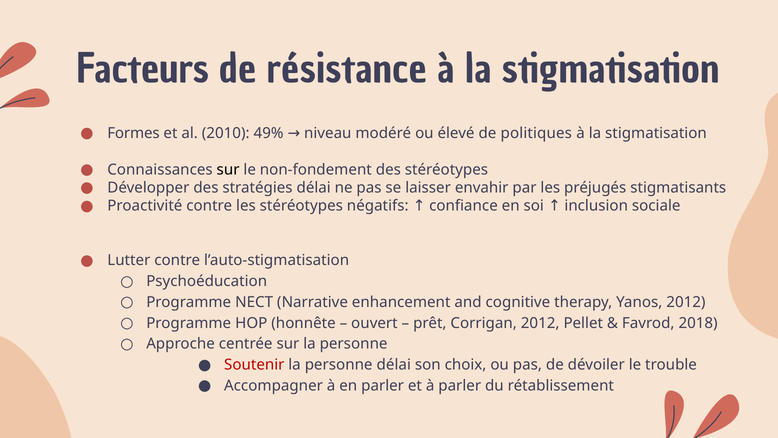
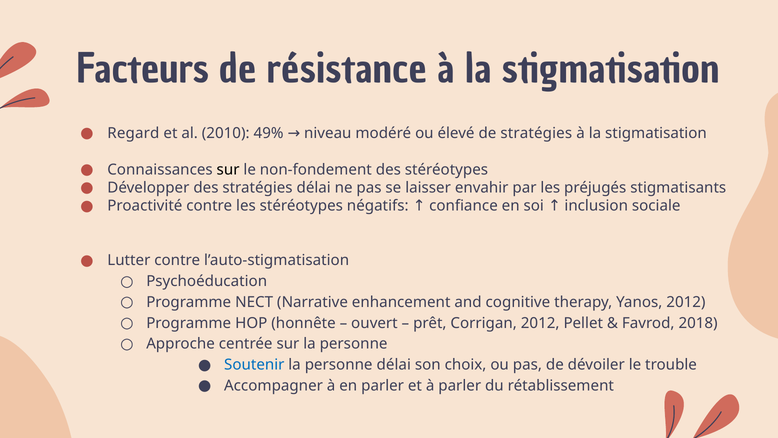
Formes: Formes -> Regard
de politiques: politiques -> stratégies
Soutenir colour: red -> blue
